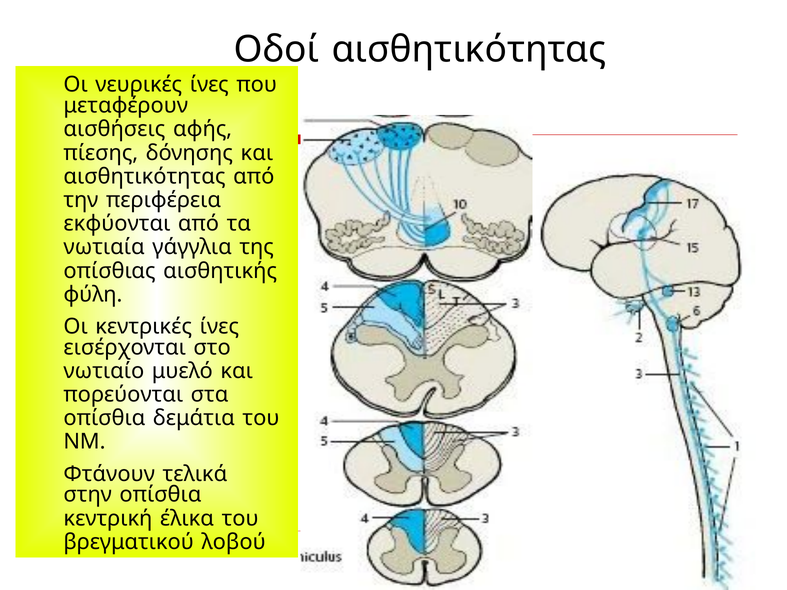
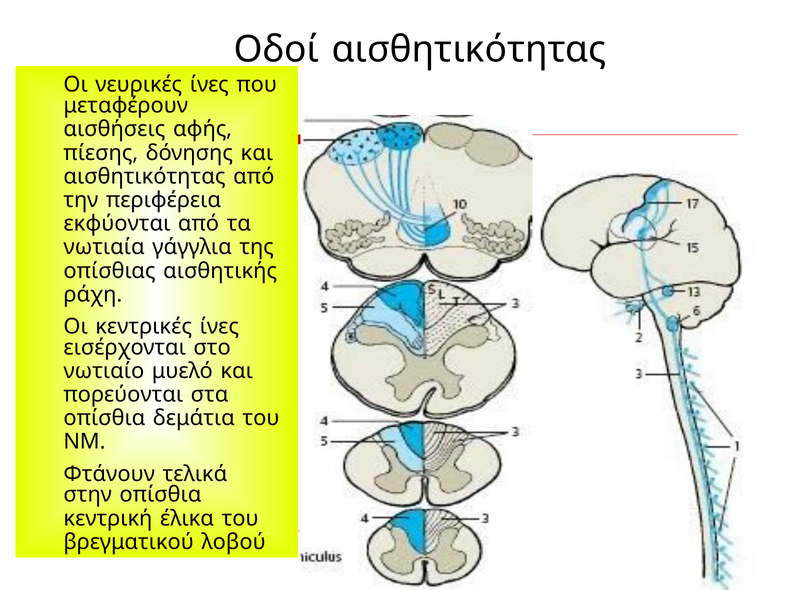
φύλη: φύλη -> ράχη
